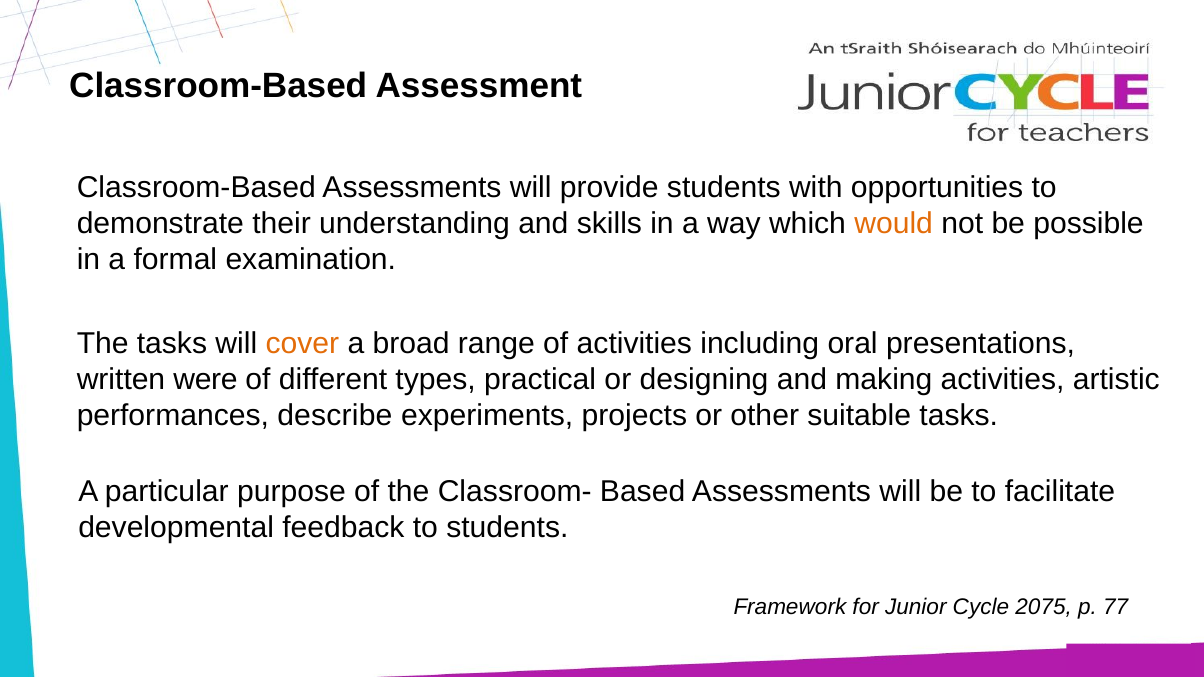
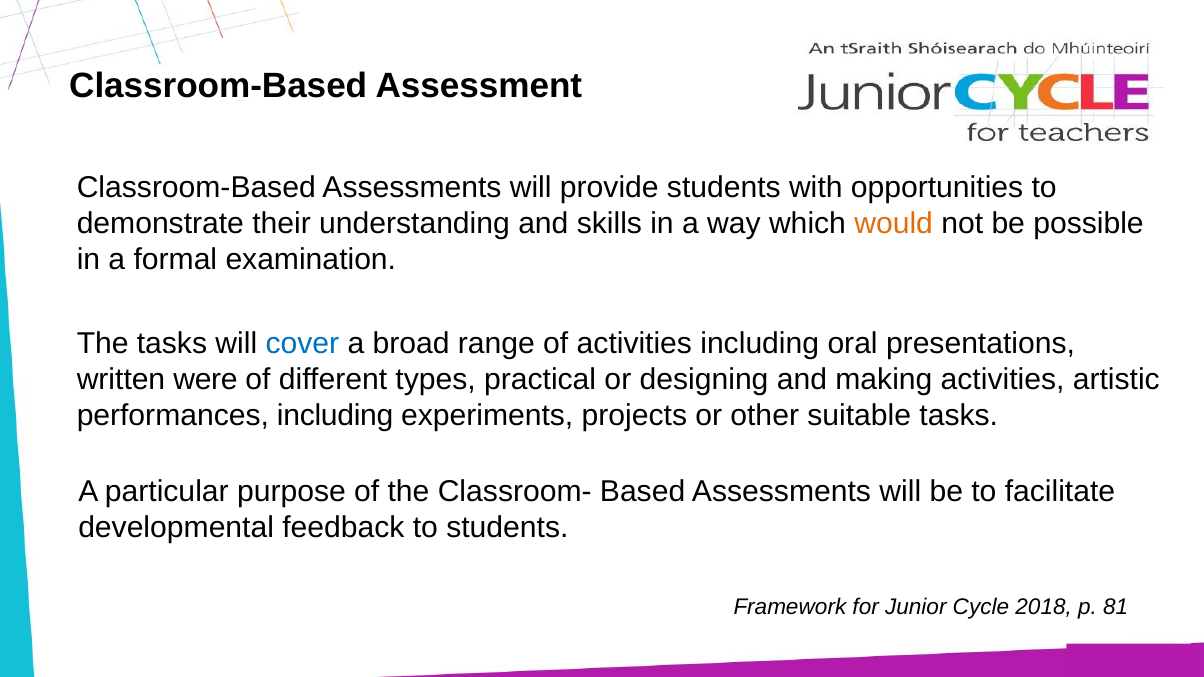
cover colour: orange -> blue
performances describe: describe -> including
2075: 2075 -> 2018
77: 77 -> 81
